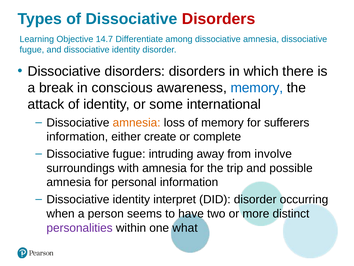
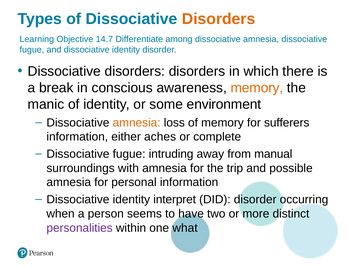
Disorders at (219, 19) colour: red -> orange
memory at (257, 88) colour: blue -> orange
attack: attack -> manic
international: international -> environment
create: create -> aches
involve: involve -> manual
